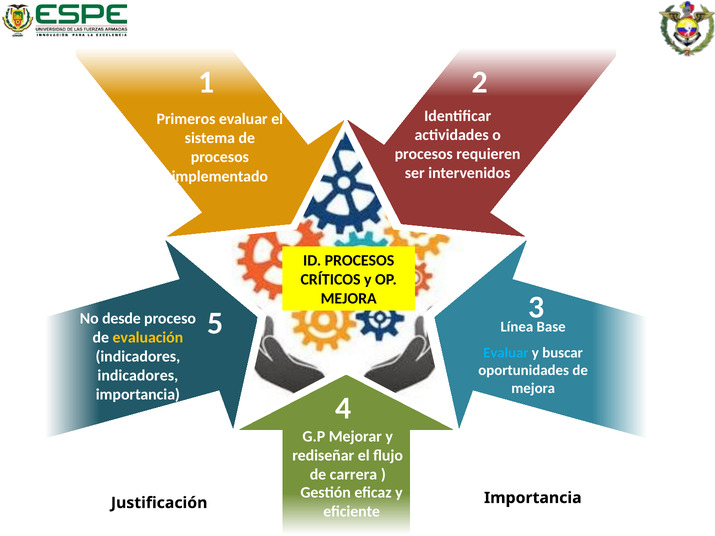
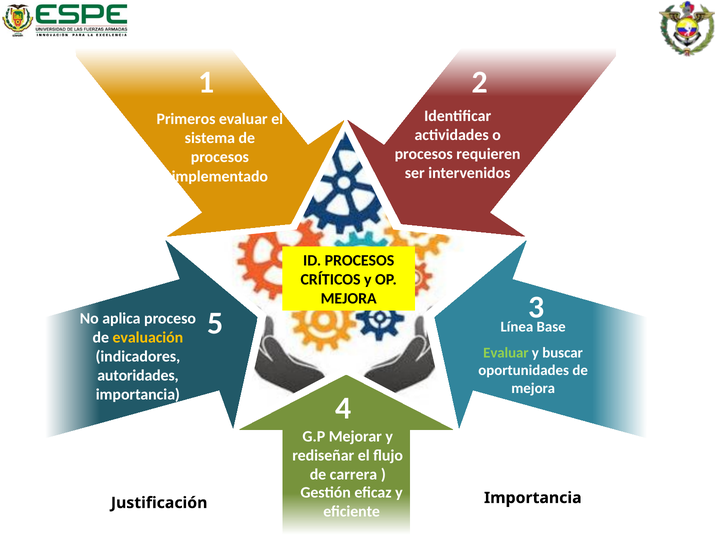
desde: desde -> aplica
Evaluar at (506, 353) colour: light blue -> light green
indicadores at (138, 376): indicadores -> autoridades
